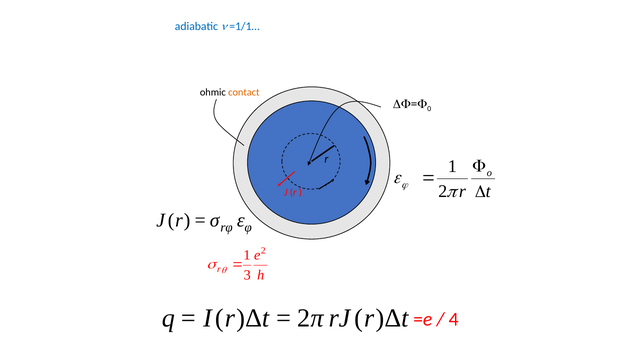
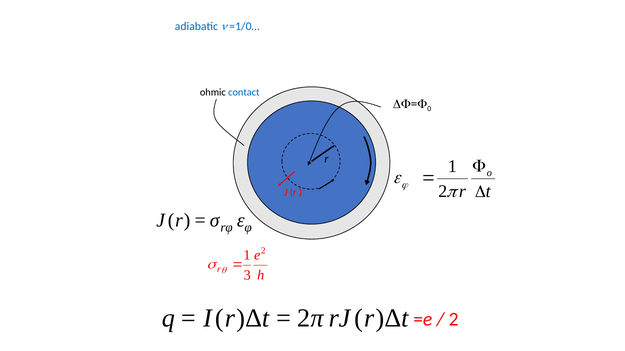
=1/1…: =1/1… -> =1/0…
contact colour: orange -> blue
4 at (454, 320): 4 -> 2
